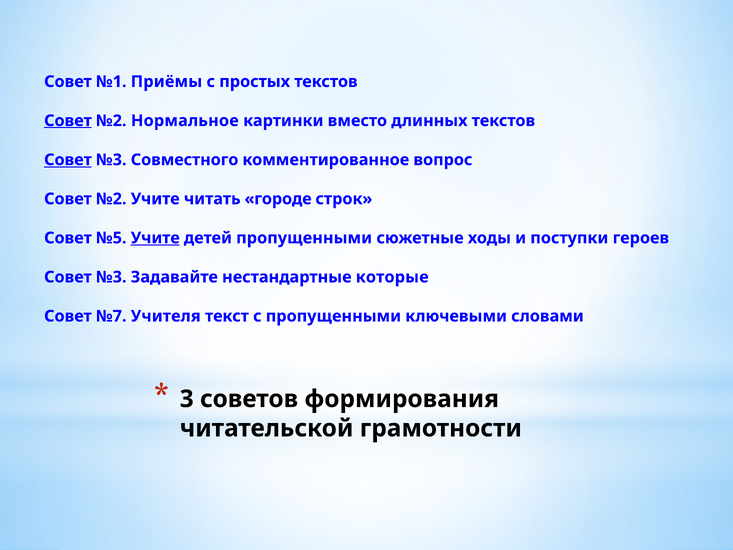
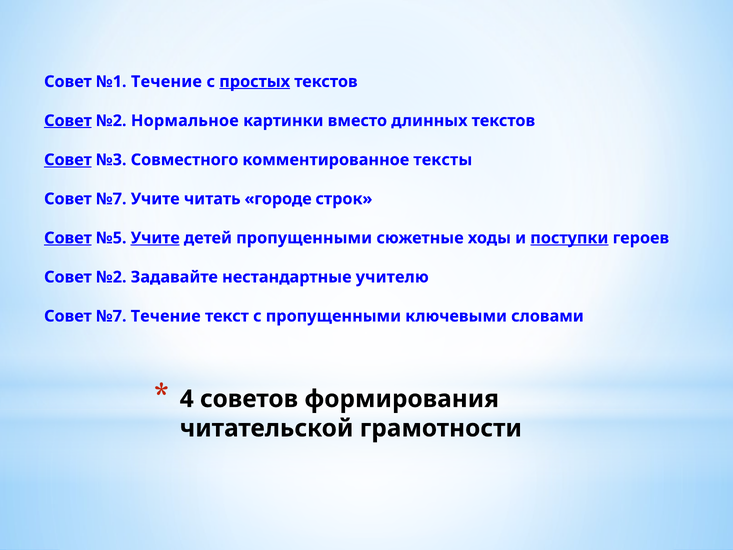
№1 Приёмы: Приёмы -> Течение
простых underline: none -> present
вопрос: вопрос -> тексты
№2 at (111, 199): №2 -> №7
Совет at (68, 238) underline: none -> present
поступки underline: none -> present
№3 at (111, 277): №3 -> №2
которые: которые -> учителю
№7 Учителя: Учителя -> Течение
3: 3 -> 4
